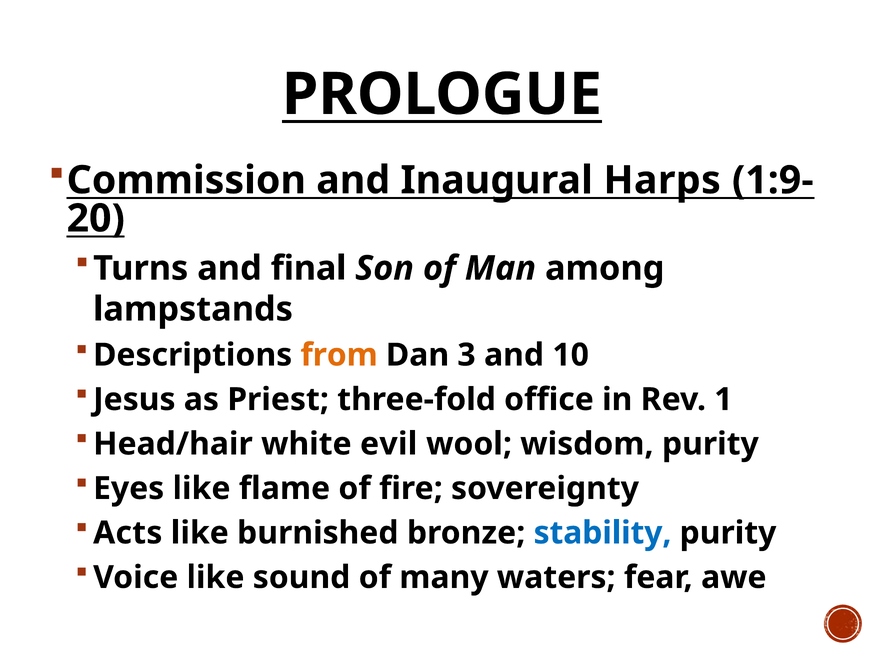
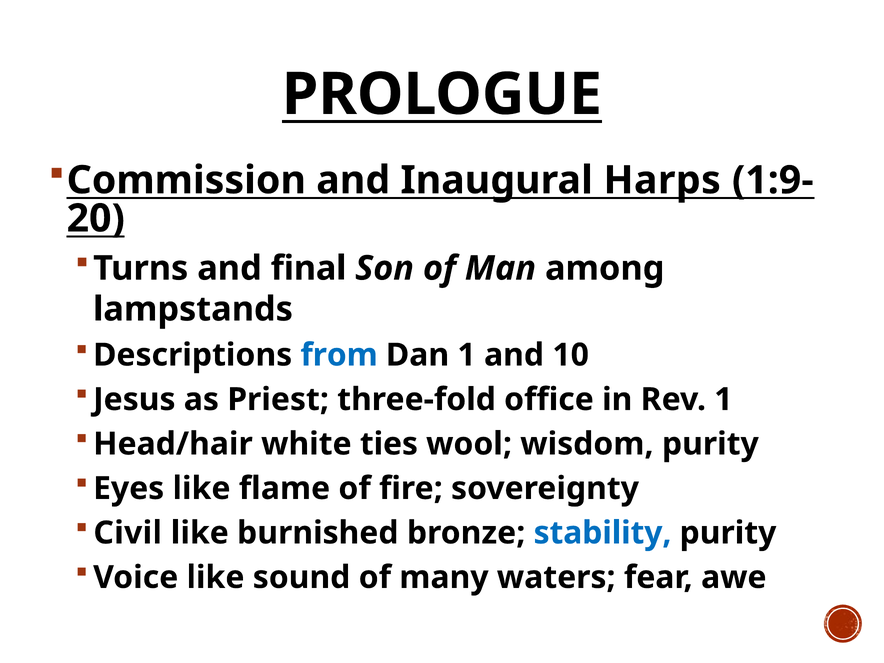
from colour: orange -> blue
Dan 3: 3 -> 1
evil: evil -> ties
Acts: Acts -> Civil
